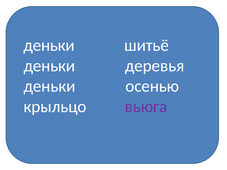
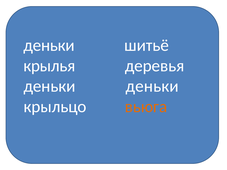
деньки at (49, 66): деньки -> крылья
деньки осенью: осенью -> деньки
вьюга colour: purple -> orange
